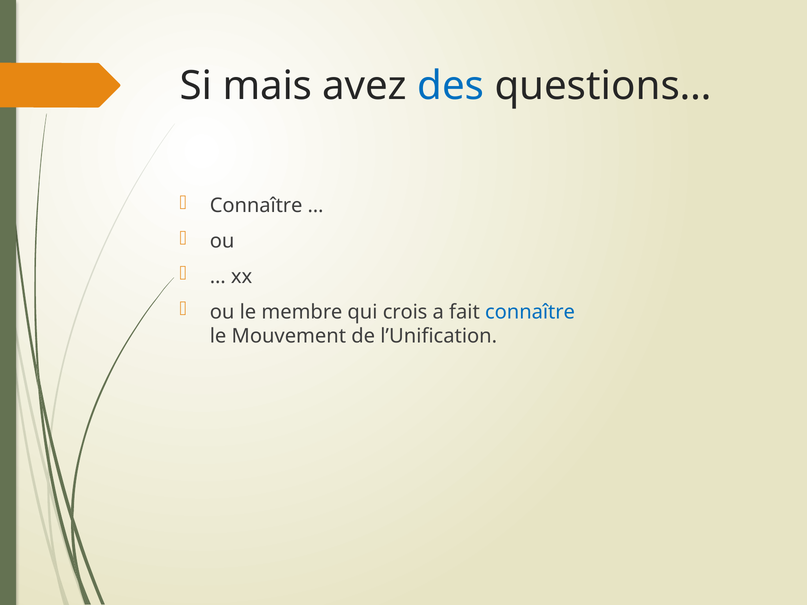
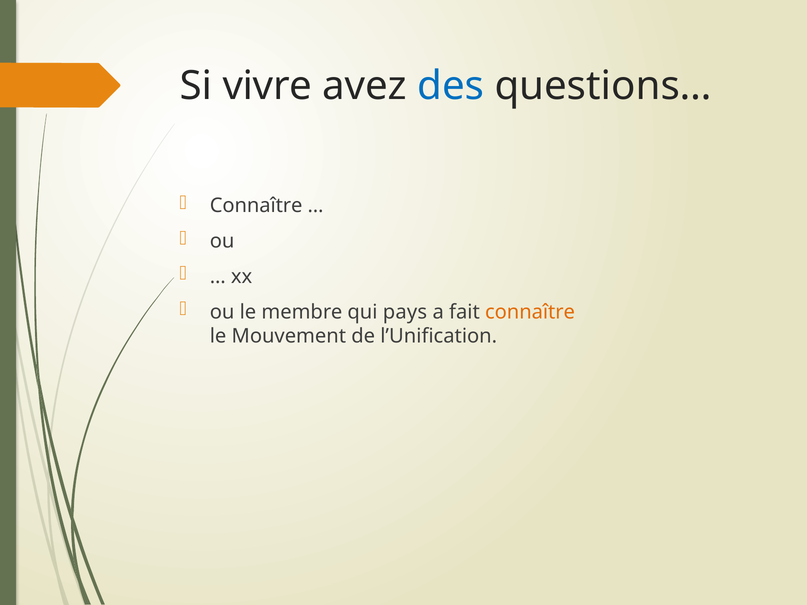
mais: mais -> vivre
crois: crois -> pays
connaître at (530, 312) colour: blue -> orange
